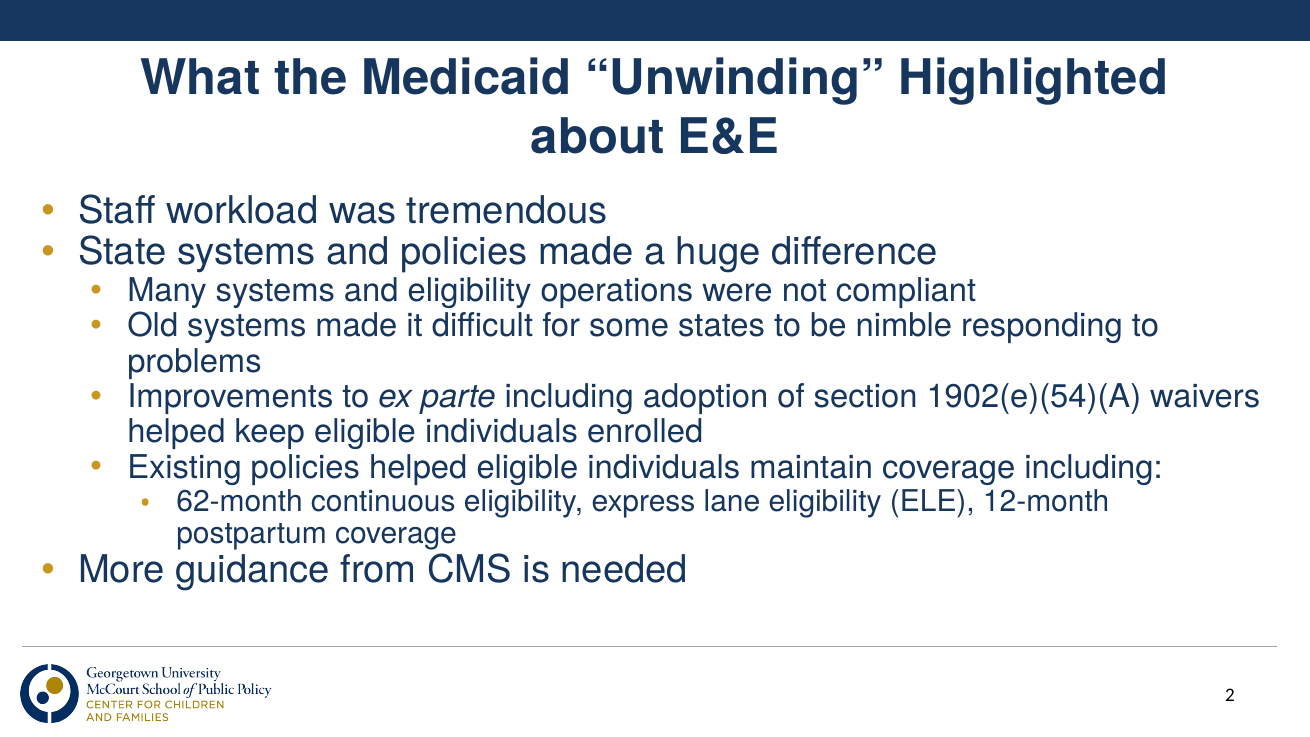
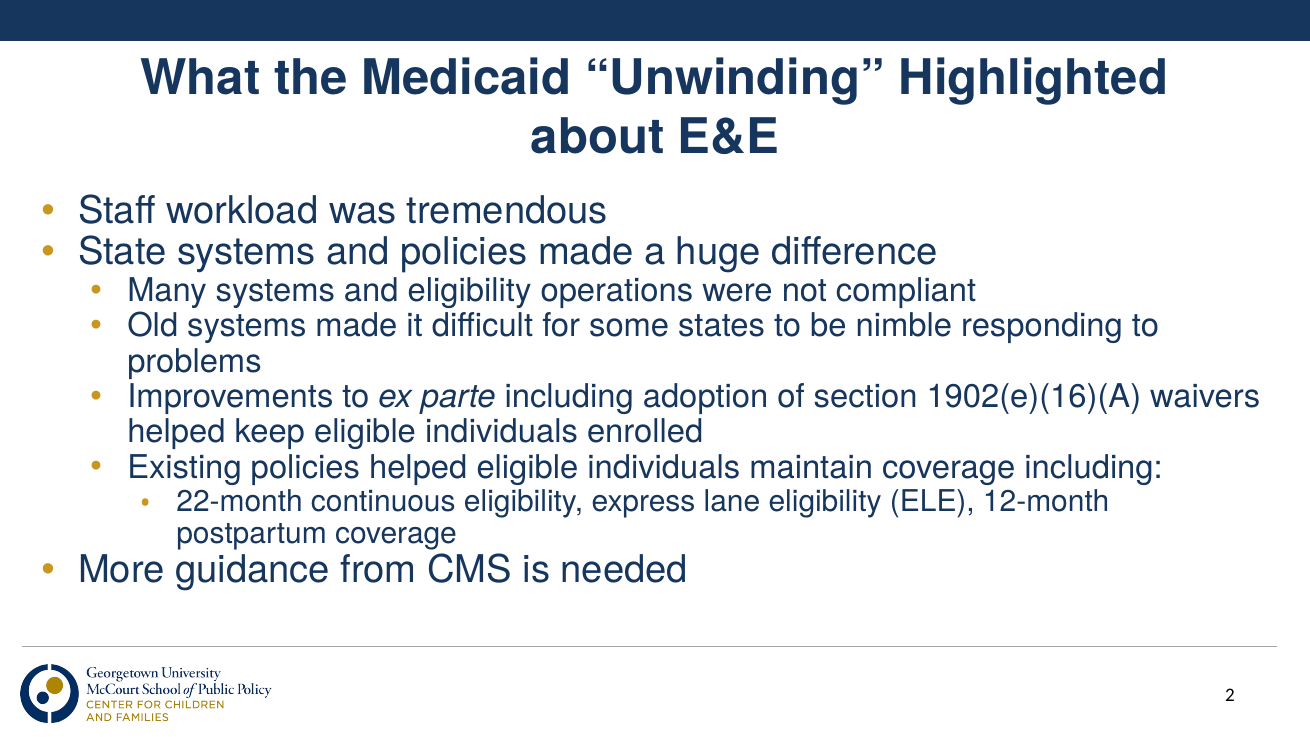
1902(e)(54)(A: 1902(e)(54)(A -> 1902(e)(16)(A
62-month: 62-month -> 22-month
